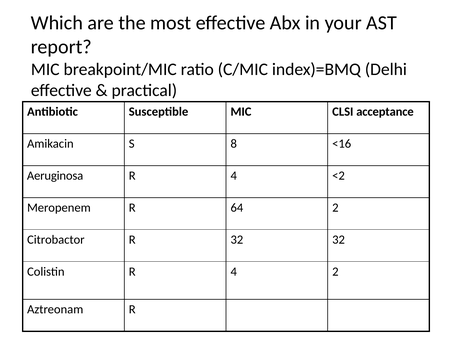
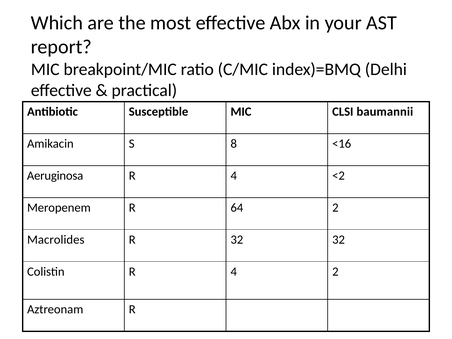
acceptance: acceptance -> baumannii
Citrobactor: Citrobactor -> Macrolides
